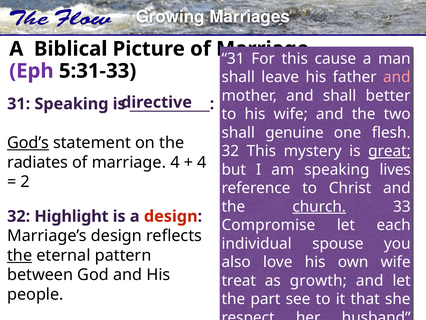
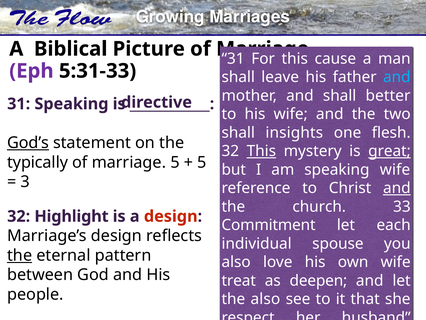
and at (397, 77) colour: pink -> light blue
genuine: genuine -> insights
This at (261, 151) underline: none -> present
radiates: radiates -> typically
marriage 4: 4 -> 5
4 at (202, 162): 4 -> 5
speaking lives: lives -> wife
2: 2 -> 3
and at (397, 188) underline: none -> present
church underline: present -> none
Compromise: Compromise -> Commitment
growth: growth -> deepen
the part: part -> also
